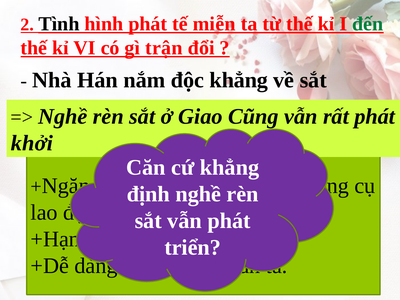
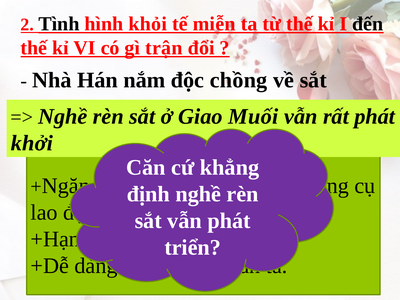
hình phát: phát -> khỏi
đến colour: green -> black
độc khẳng: khẳng -> chồng
Cũng: Cũng -> Muối
